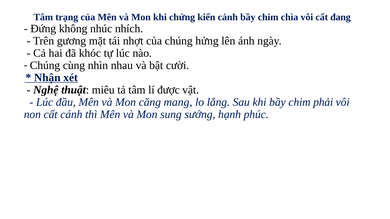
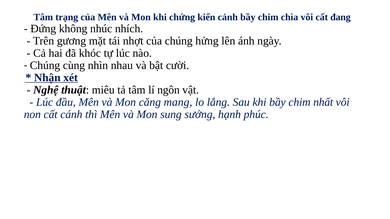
được: được -> ngôn
phải: phải -> nhất
